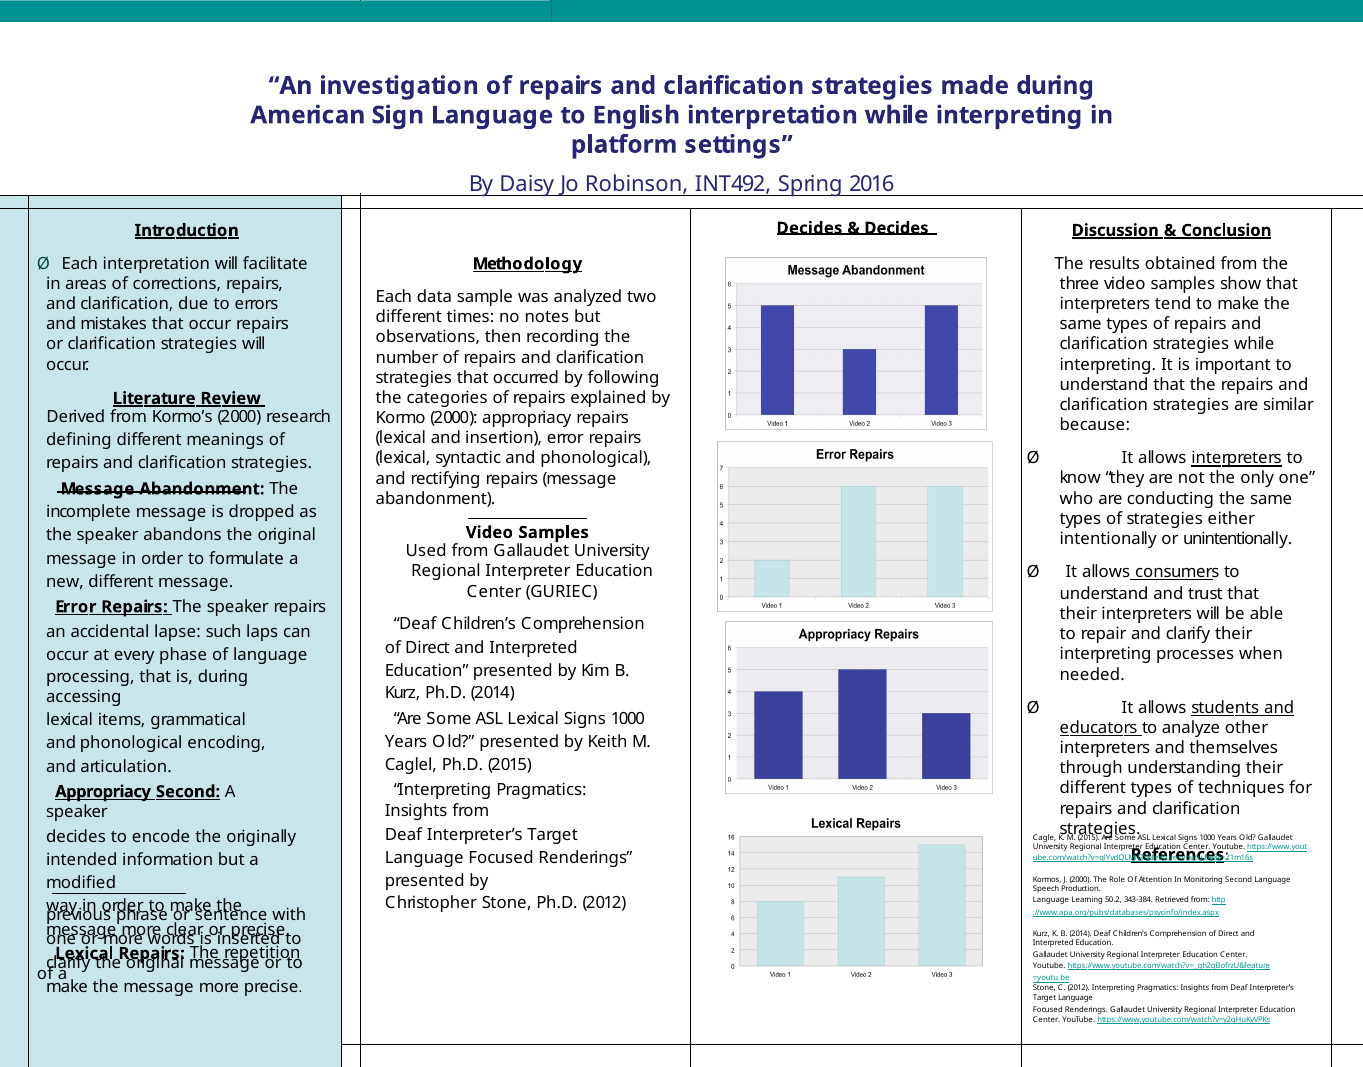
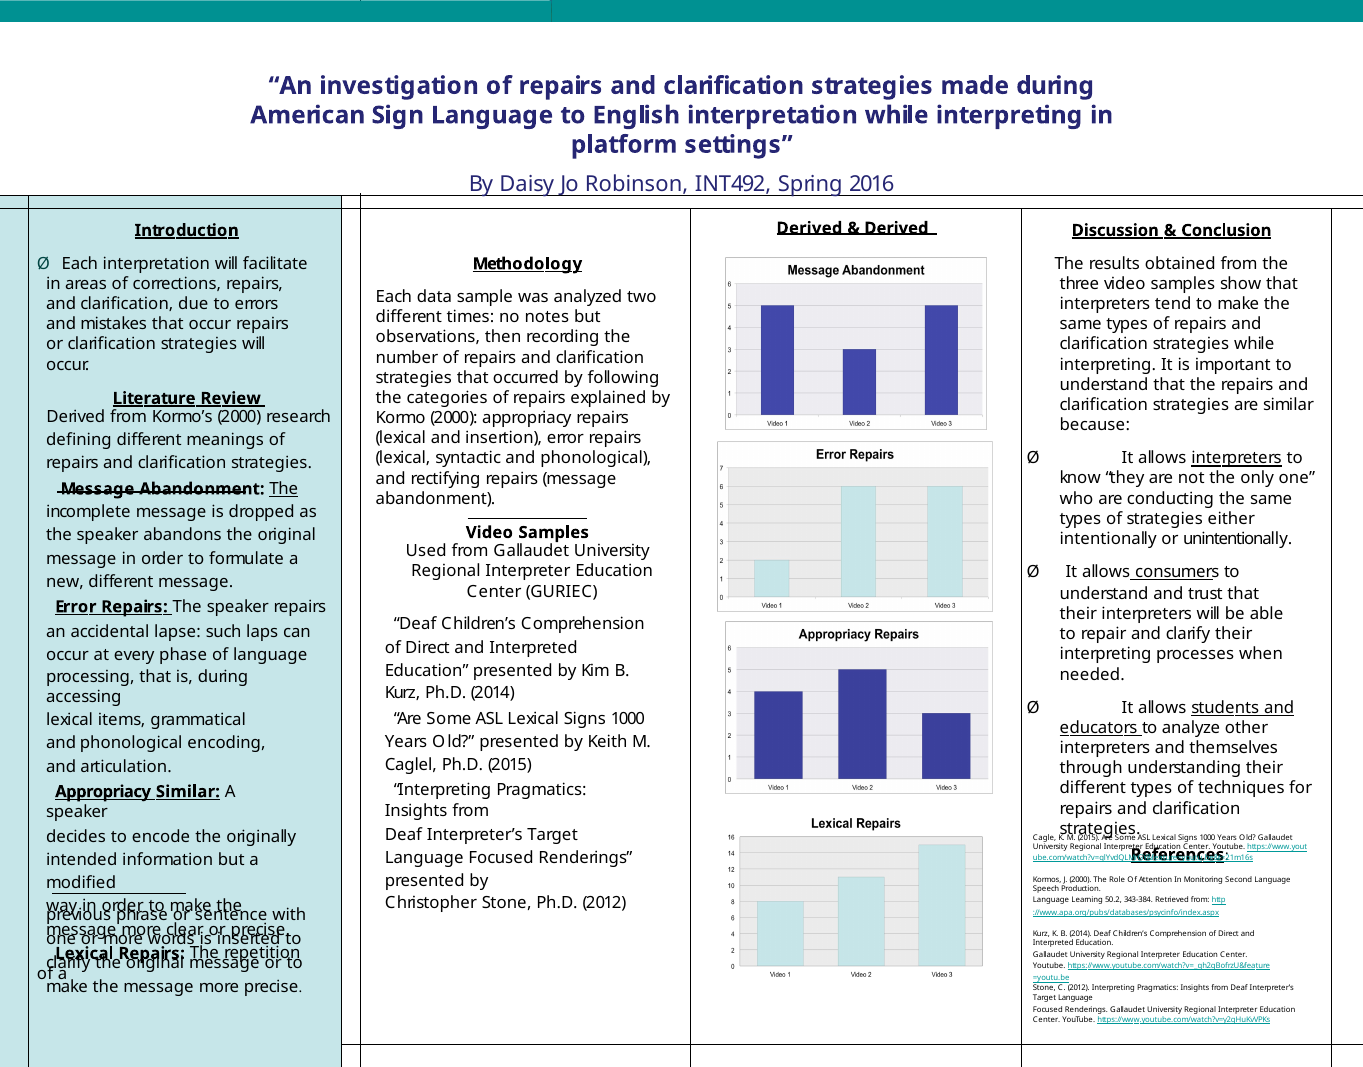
Decides at (809, 228): Decides -> Derived
Decides at (896, 228): Decides -> Derived
The at (284, 489) underline: none -> present
Appropriacy Second: Second -> Similar
